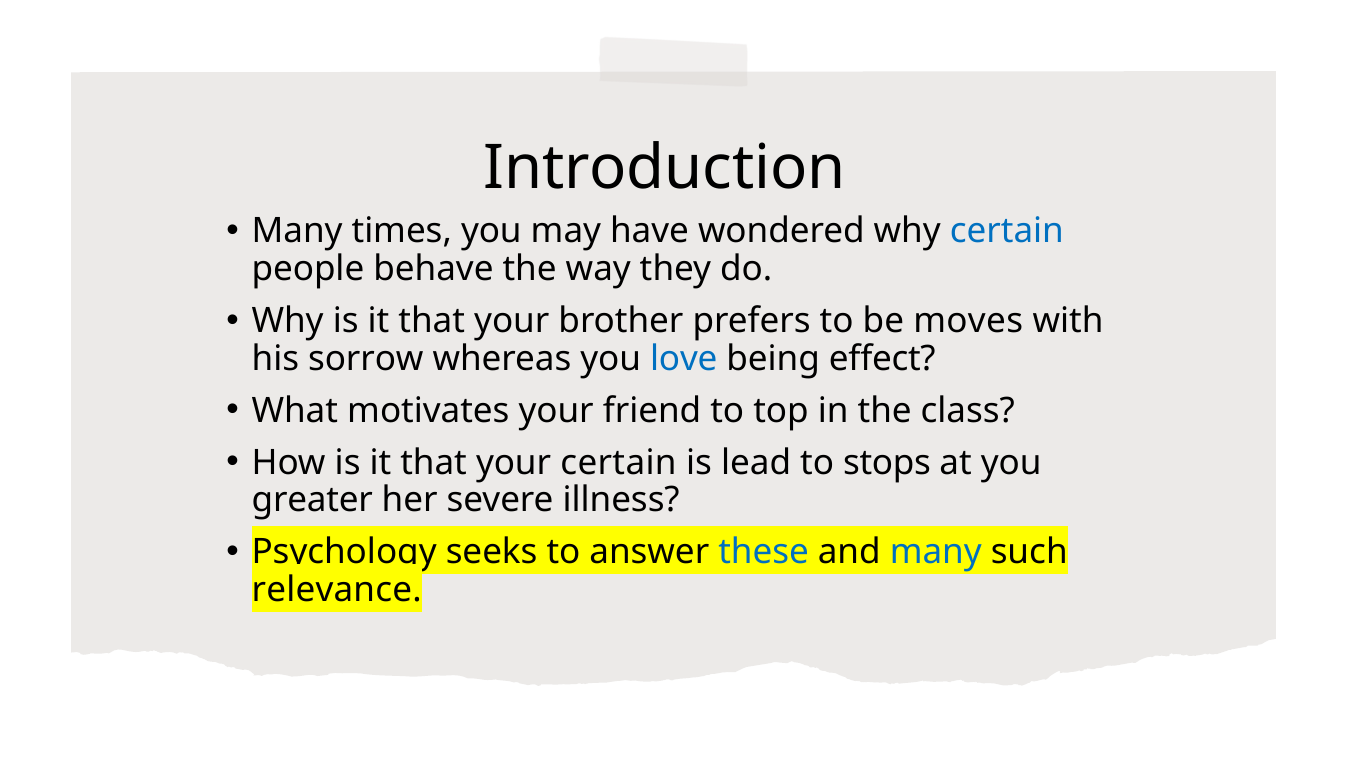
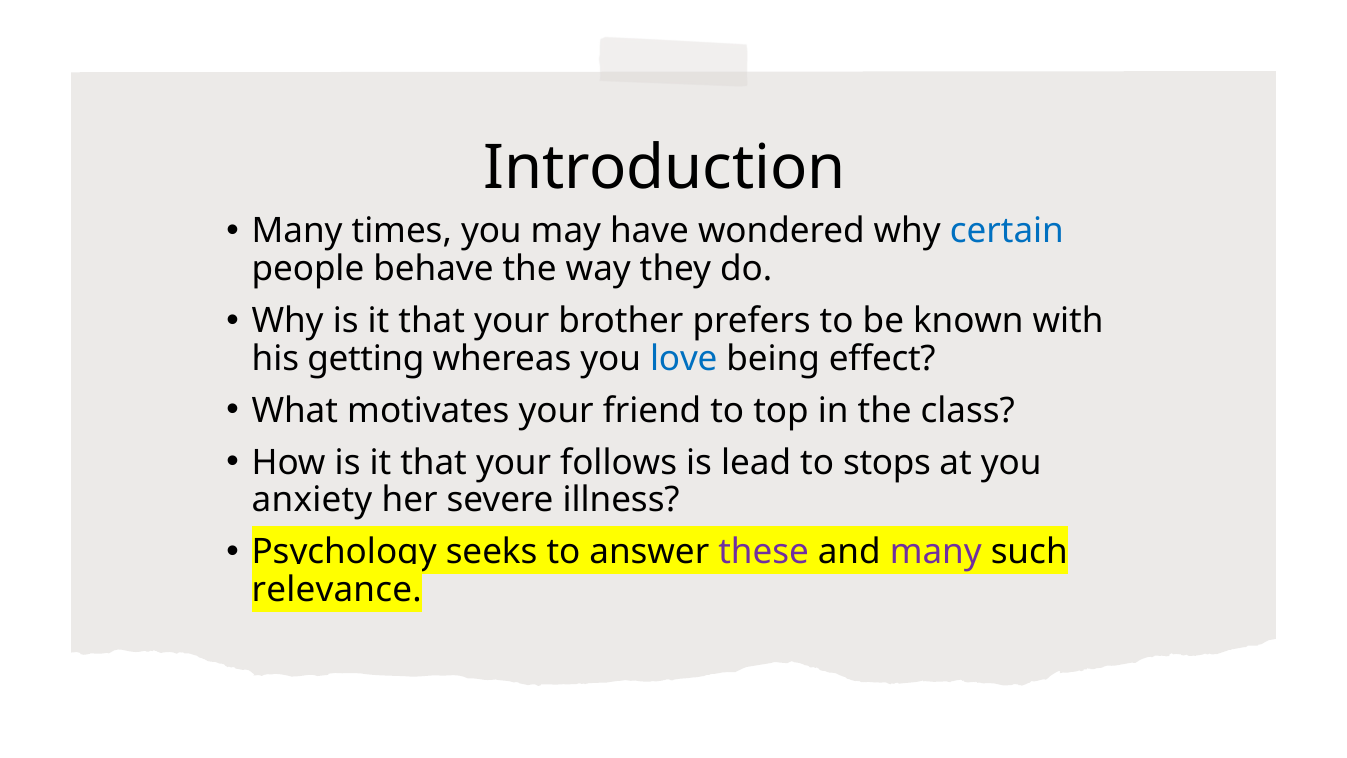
moves: moves -> known
sorrow: sorrow -> getting
your certain: certain -> follows
greater: greater -> anxiety
these colour: blue -> purple
many at (936, 552) colour: blue -> purple
